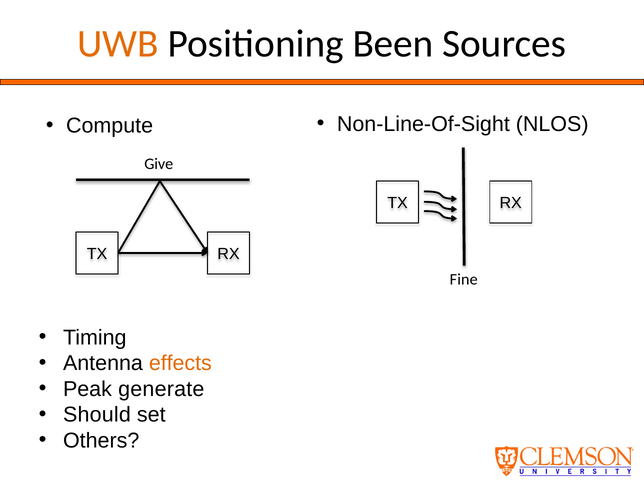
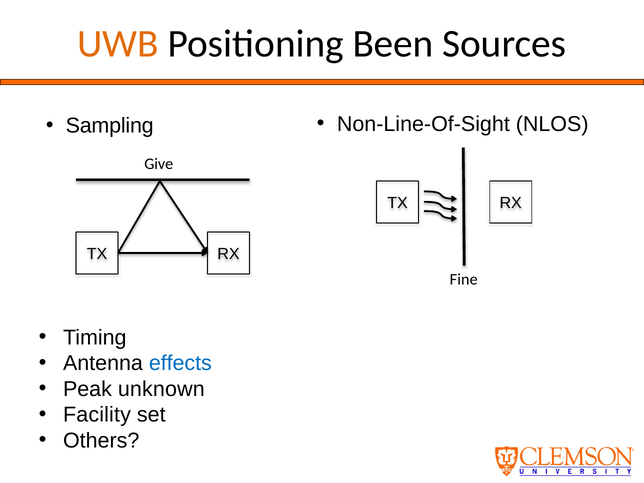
Compute: Compute -> Sampling
effects colour: orange -> blue
generate: generate -> unknown
Should: Should -> Facility
